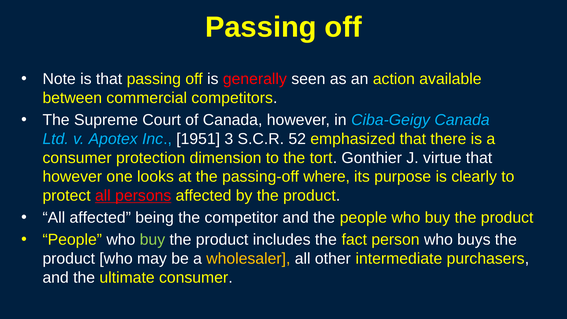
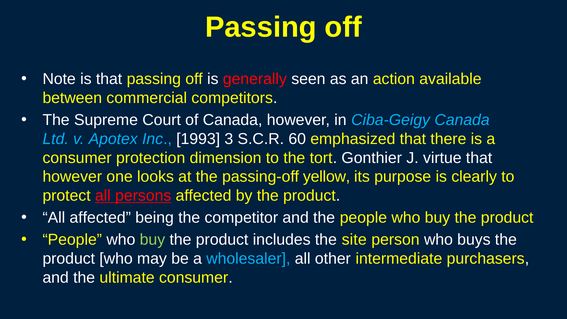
1951: 1951 -> 1993
52: 52 -> 60
where: where -> yellow
fact: fact -> site
wholesaler colour: yellow -> light blue
